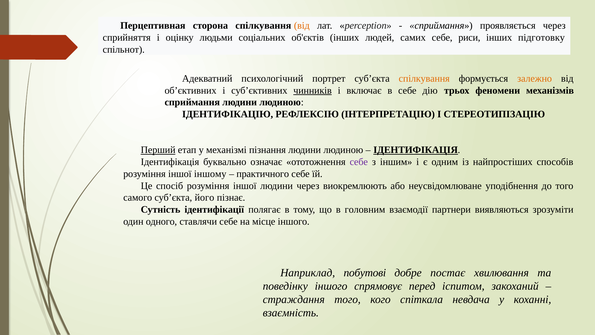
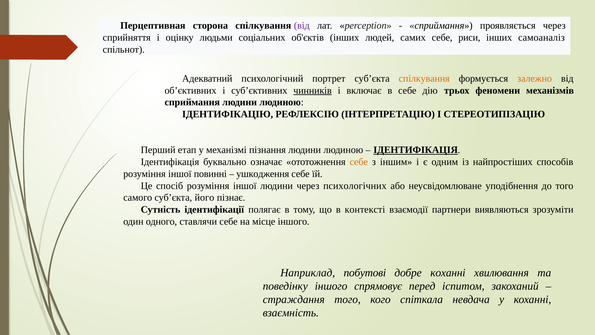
від at (302, 26) colour: orange -> purple
підготовку: підготовку -> самоаналіз
Перший underline: present -> none
себе at (359, 162) colour: purple -> orange
іншому: іншому -> повинні
практичного: практичного -> ушкодження
виокремлюють: виокремлюють -> психологічних
головним: головним -> контексті
добре постає: постає -> коханні
